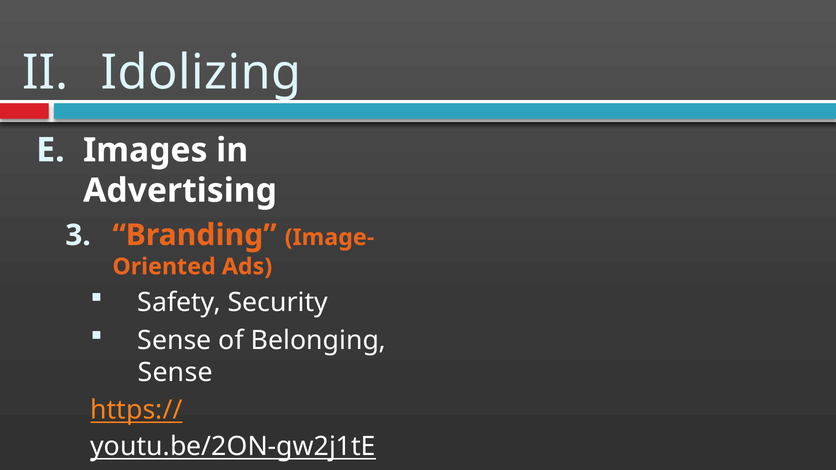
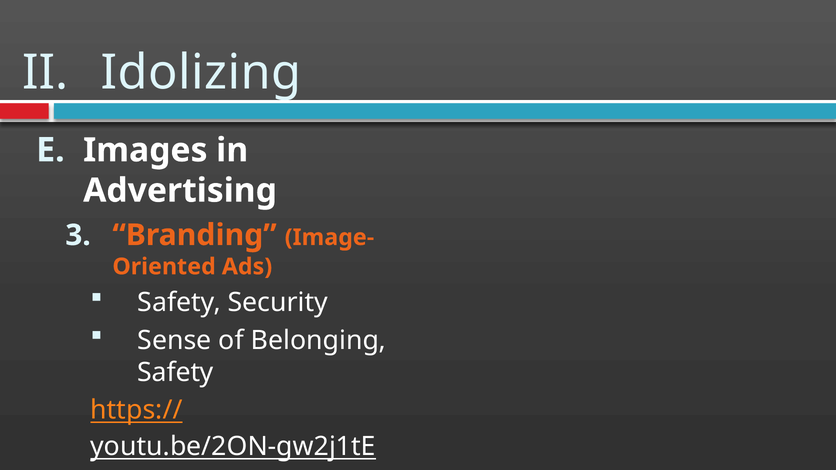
Sense at (175, 373): Sense -> Safety
